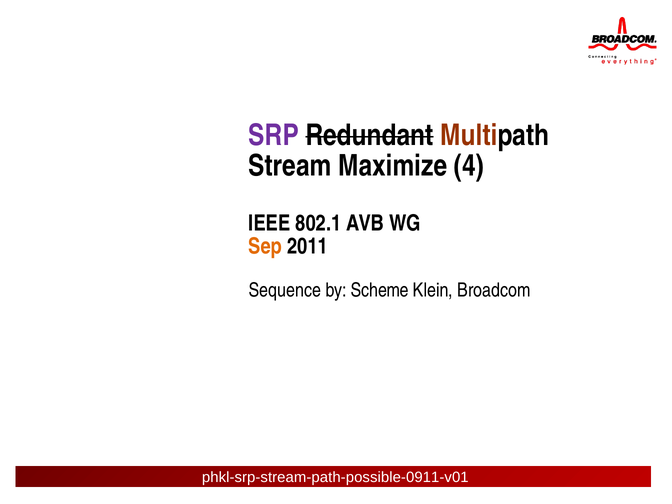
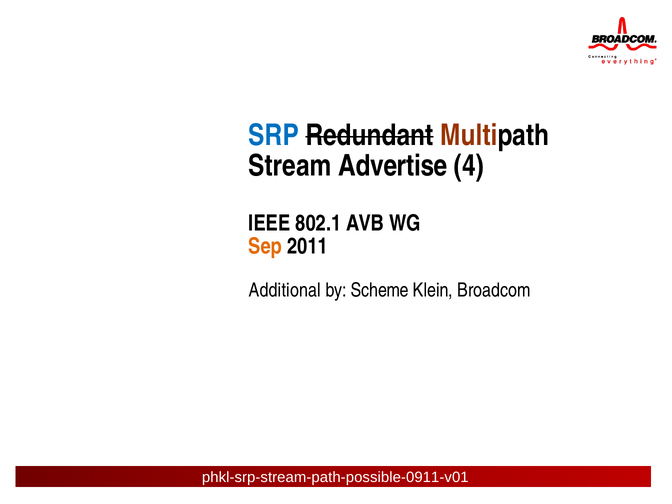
SRP colour: purple -> blue
Maximize: Maximize -> Advertise
Sequence: Sequence -> Additional
